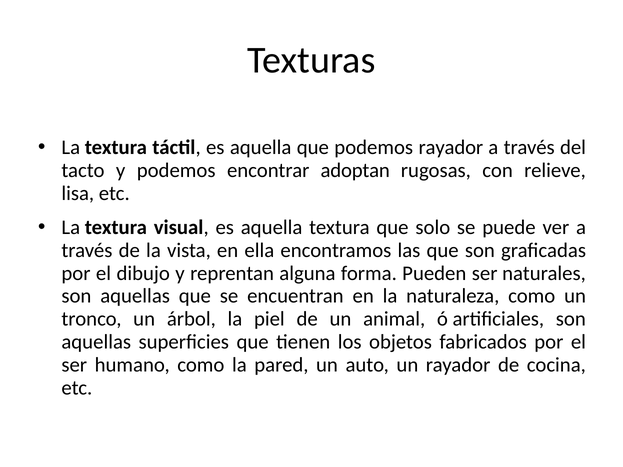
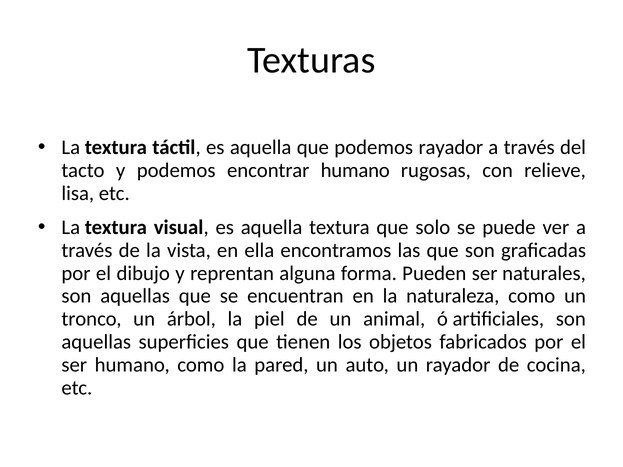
encontrar adoptan: adoptan -> humano
